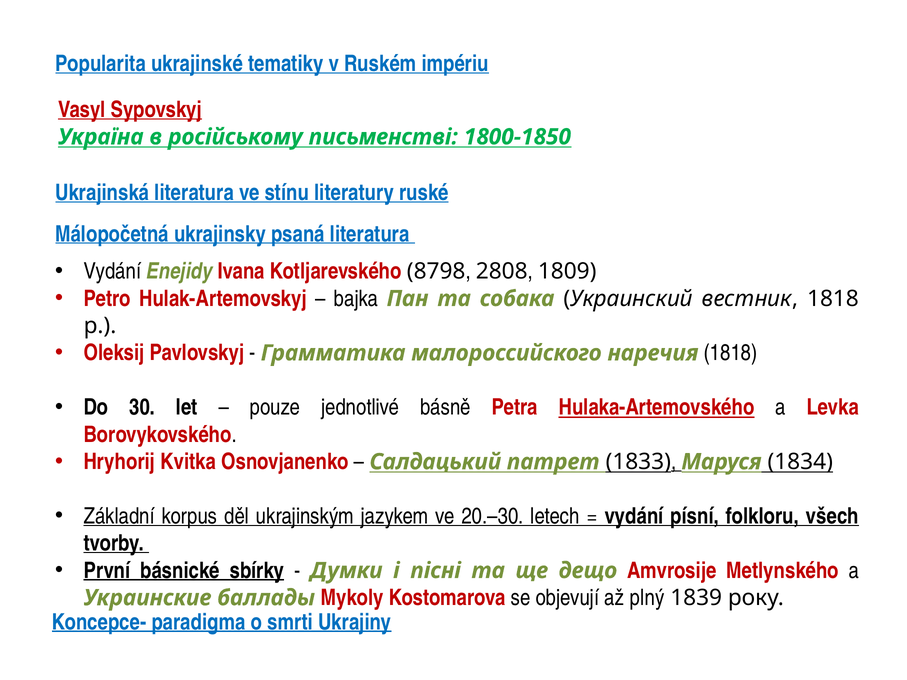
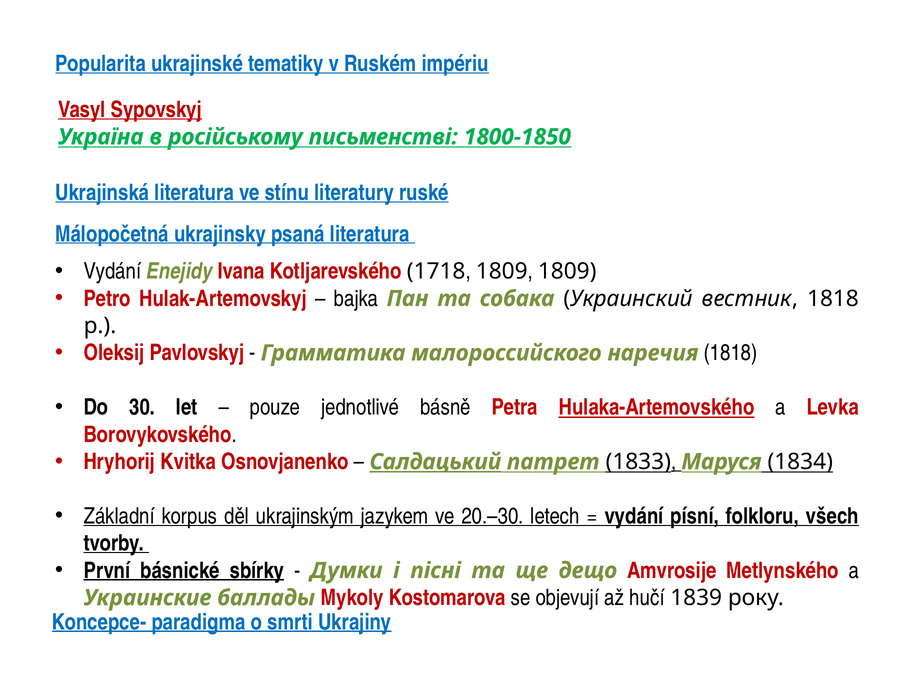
8798: 8798 -> 1718
2808 at (502, 272): 2808 -> 1809
Салдацький underline: none -> present
plný: plný -> hučí
